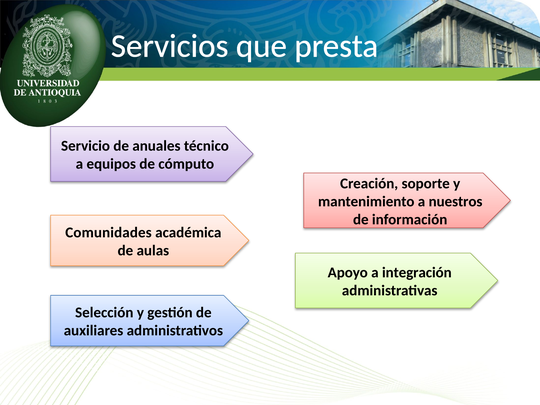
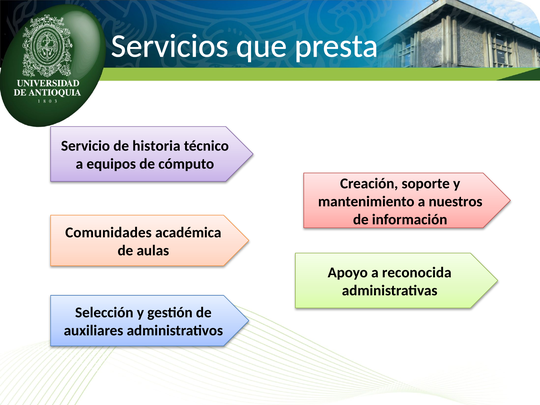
anuales: anuales -> historia
integración: integración -> reconocida
